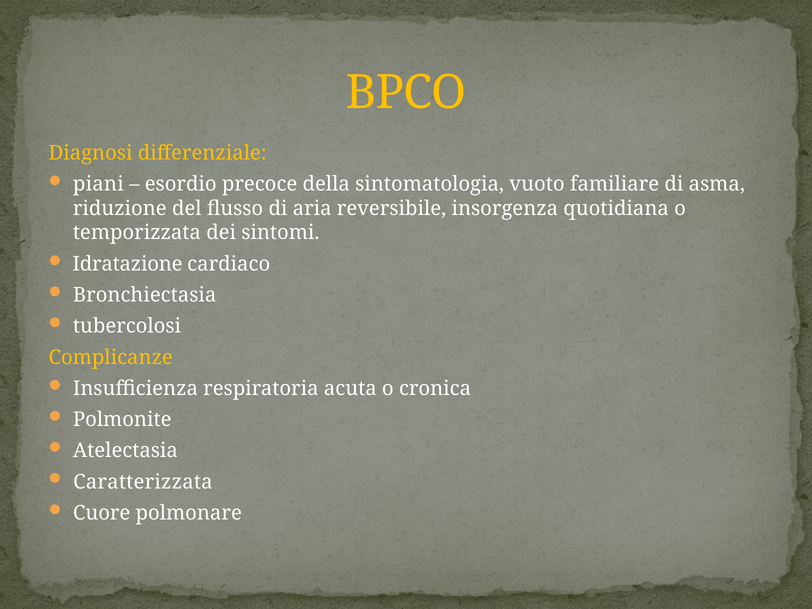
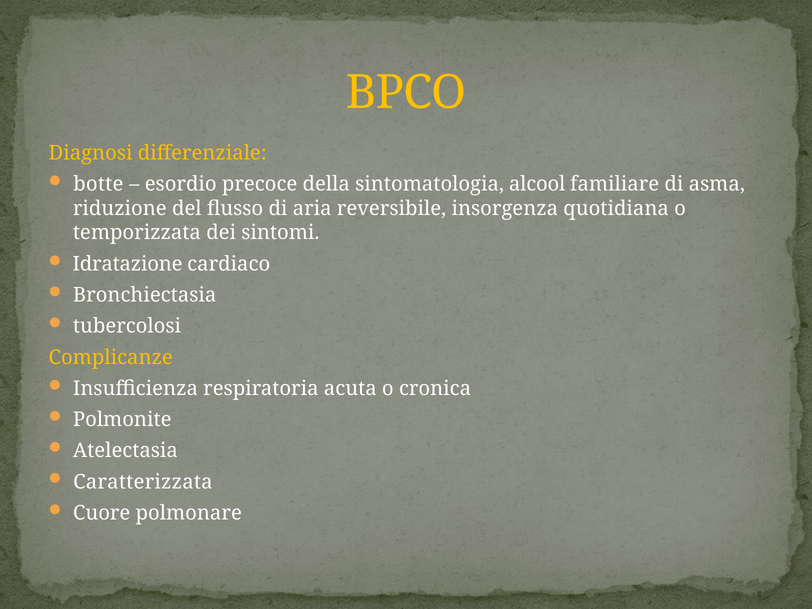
piani: piani -> botte
vuoto: vuoto -> alcool
